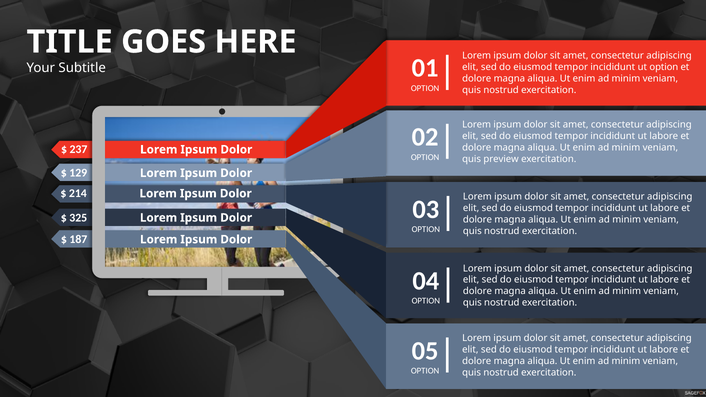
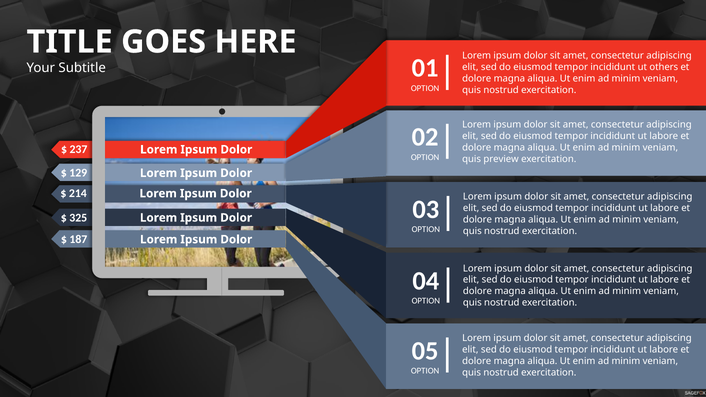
ut option: option -> others
